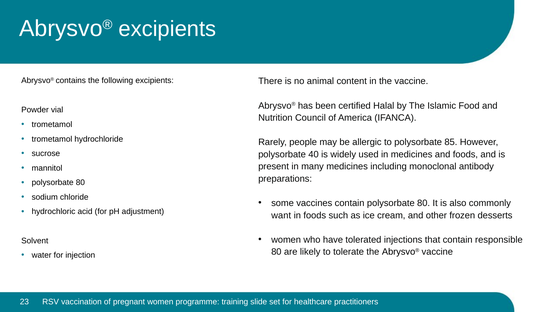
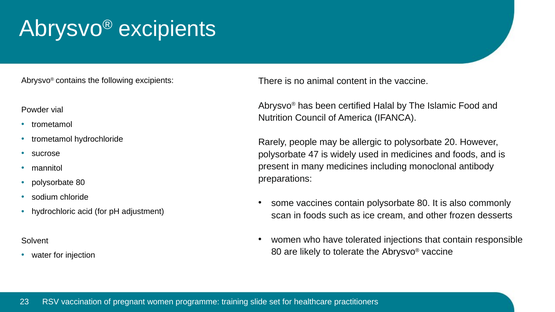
85: 85 -> 20
40: 40 -> 47
want: want -> scan
